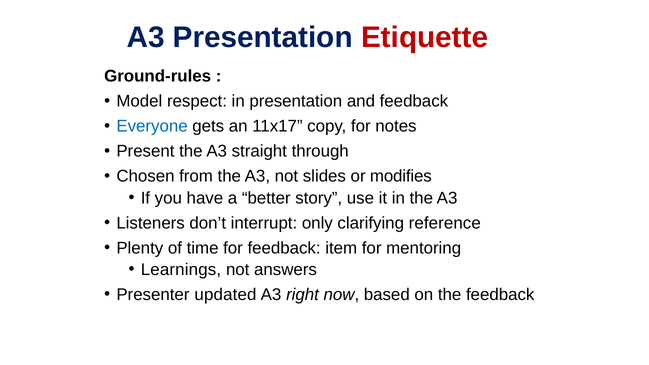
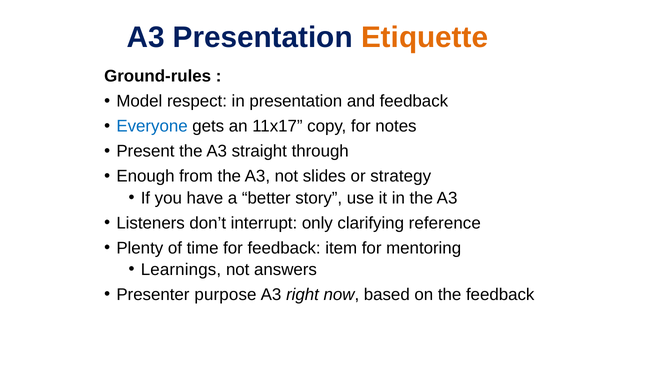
Etiquette colour: red -> orange
Chosen: Chosen -> Enough
modifies: modifies -> strategy
updated: updated -> purpose
